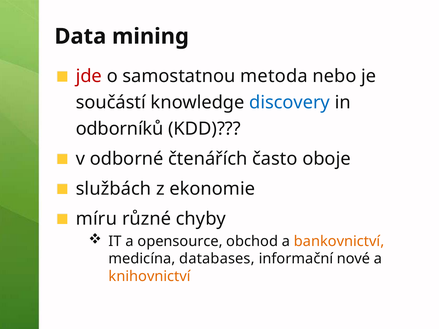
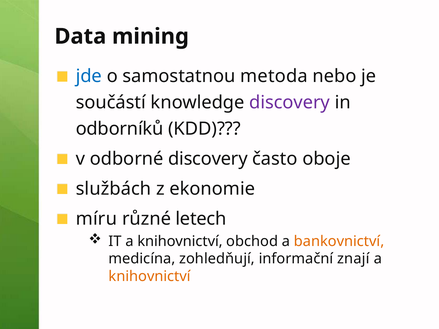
jde colour: red -> blue
discovery at (290, 103) colour: blue -> purple
odborné čtenářích: čtenářích -> discovery
chyby: chyby -> letech
IT a opensource: opensource -> knihovnictví
databases: databases -> zohledňují
nové: nové -> znají
